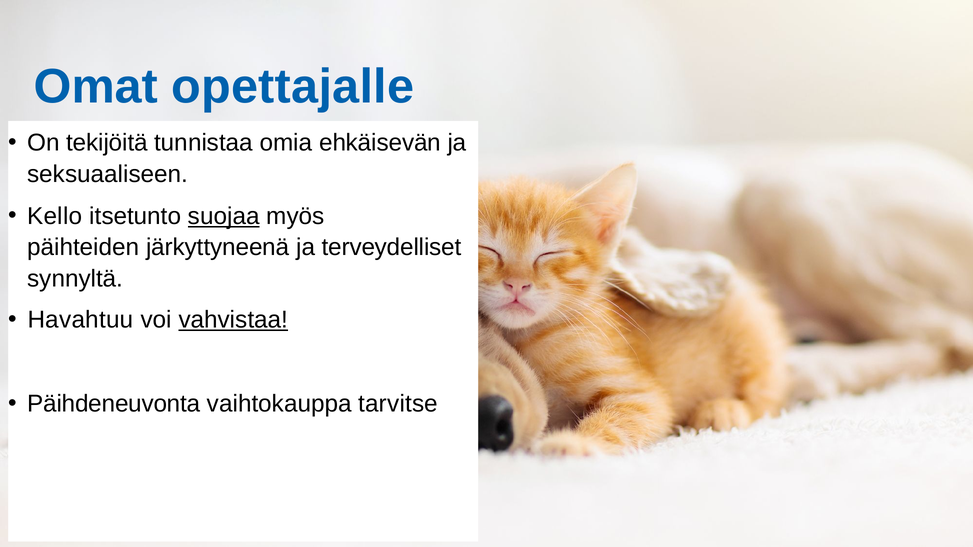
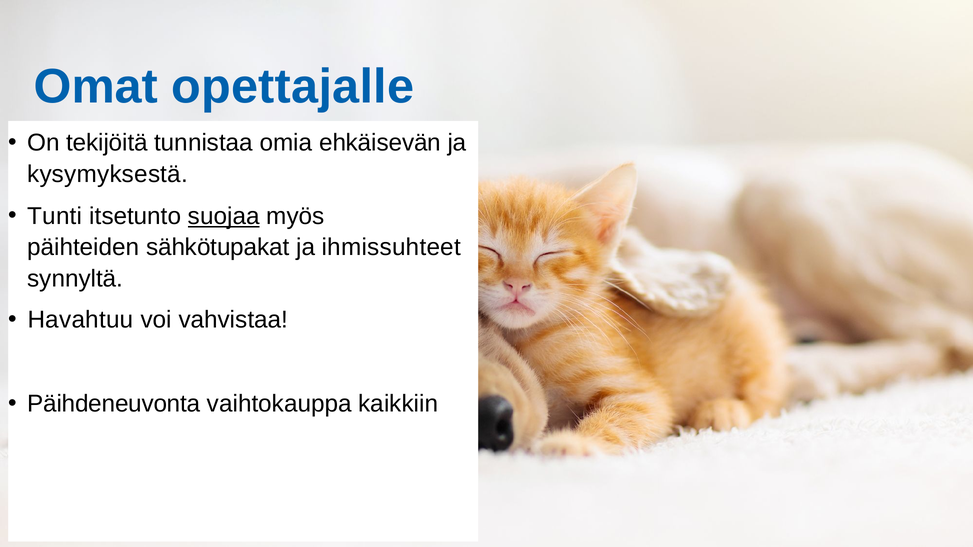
seksuaaliseen: seksuaaliseen -> kysymyksestä
Kello: Kello -> Tunti
järkyttyneenä: järkyttyneenä -> sähkötupakat
terveydelliset: terveydelliset -> ihmissuhteet
vahvistaa underline: present -> none
tarvitse: tarvitse -> kaikkiin
